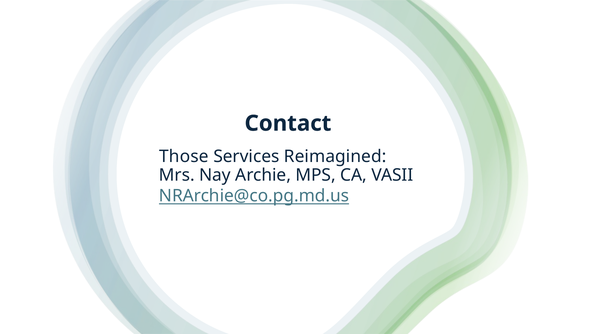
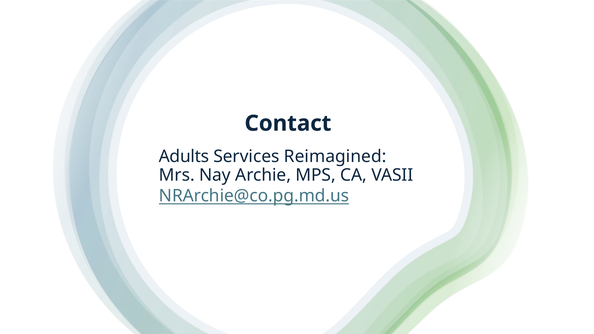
Those: Those -> Adults
